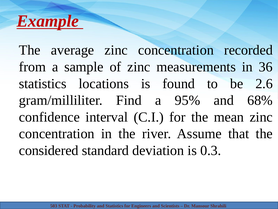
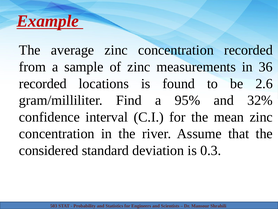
statistics at (43, 83): statistics -> recorded
68%: 68% -> 32%
